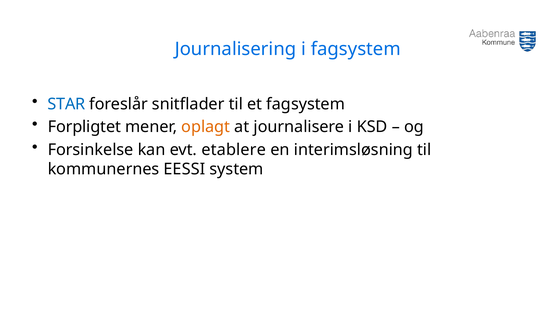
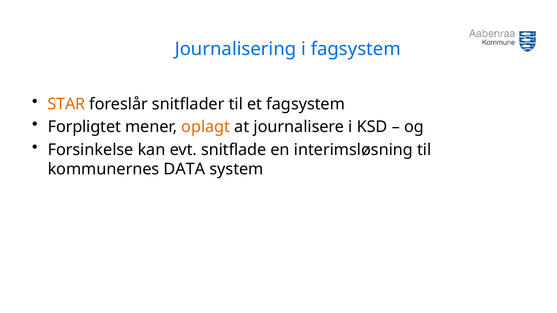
STAR colour: blue -> orange
etablere: etablere -> snitflade
EESSI: EESSI -> DATA
